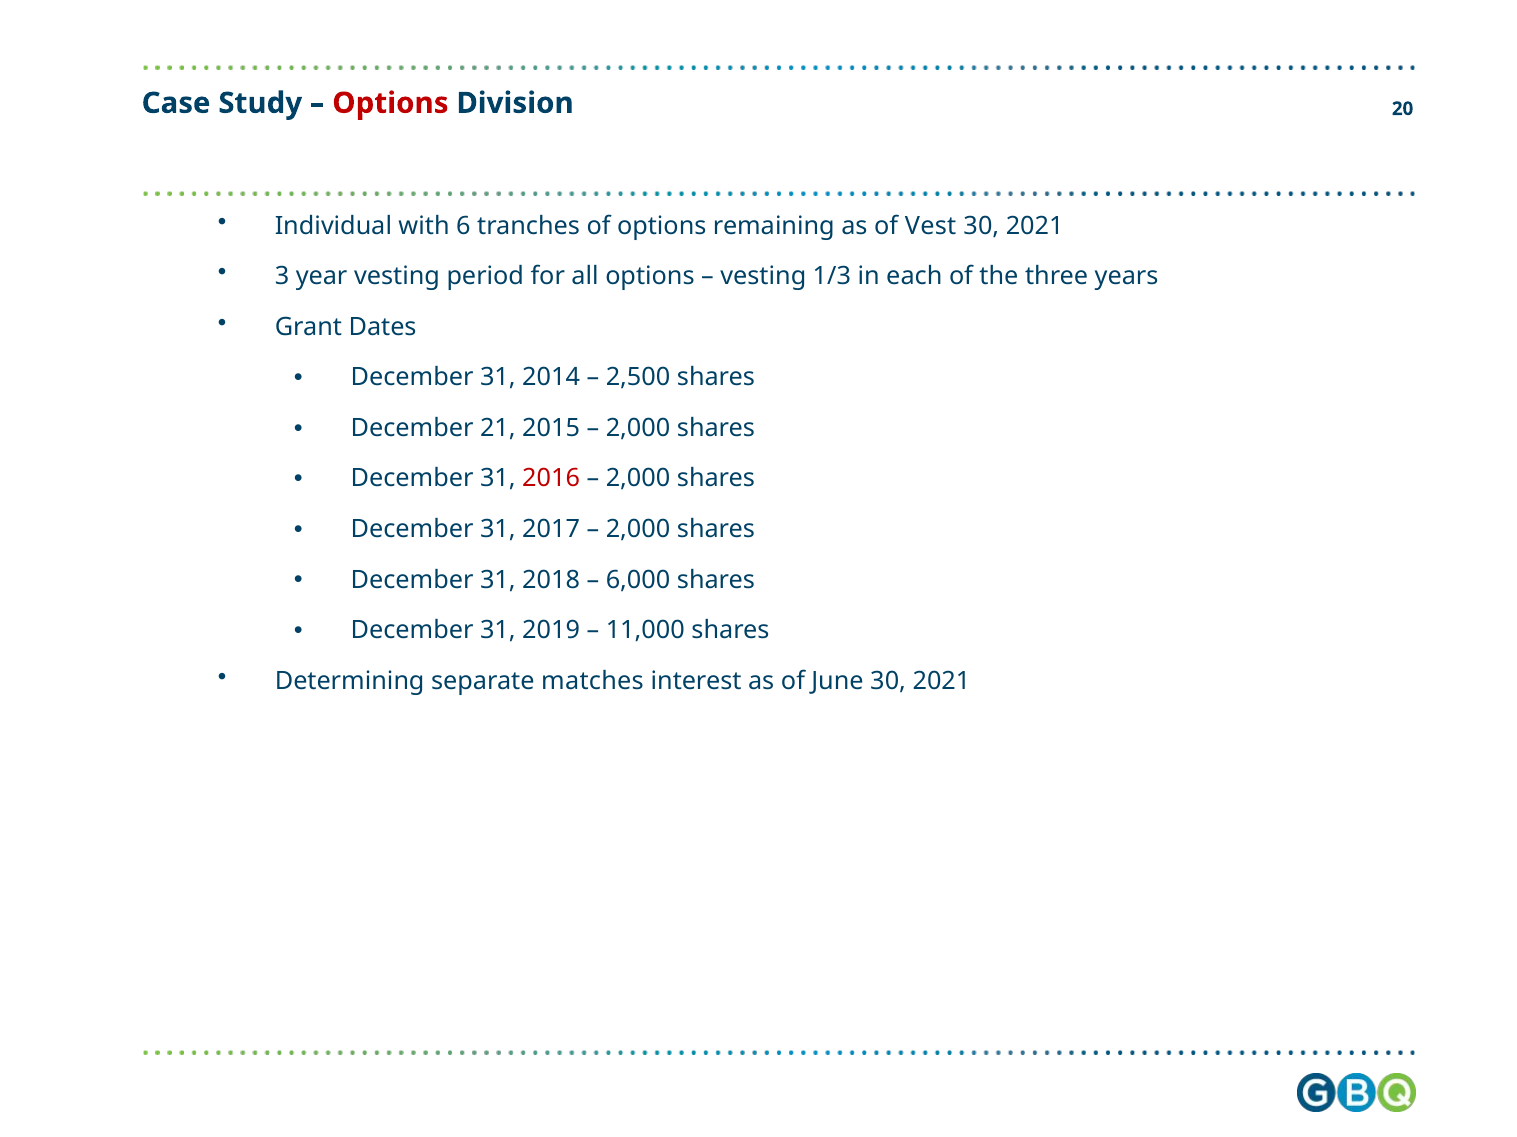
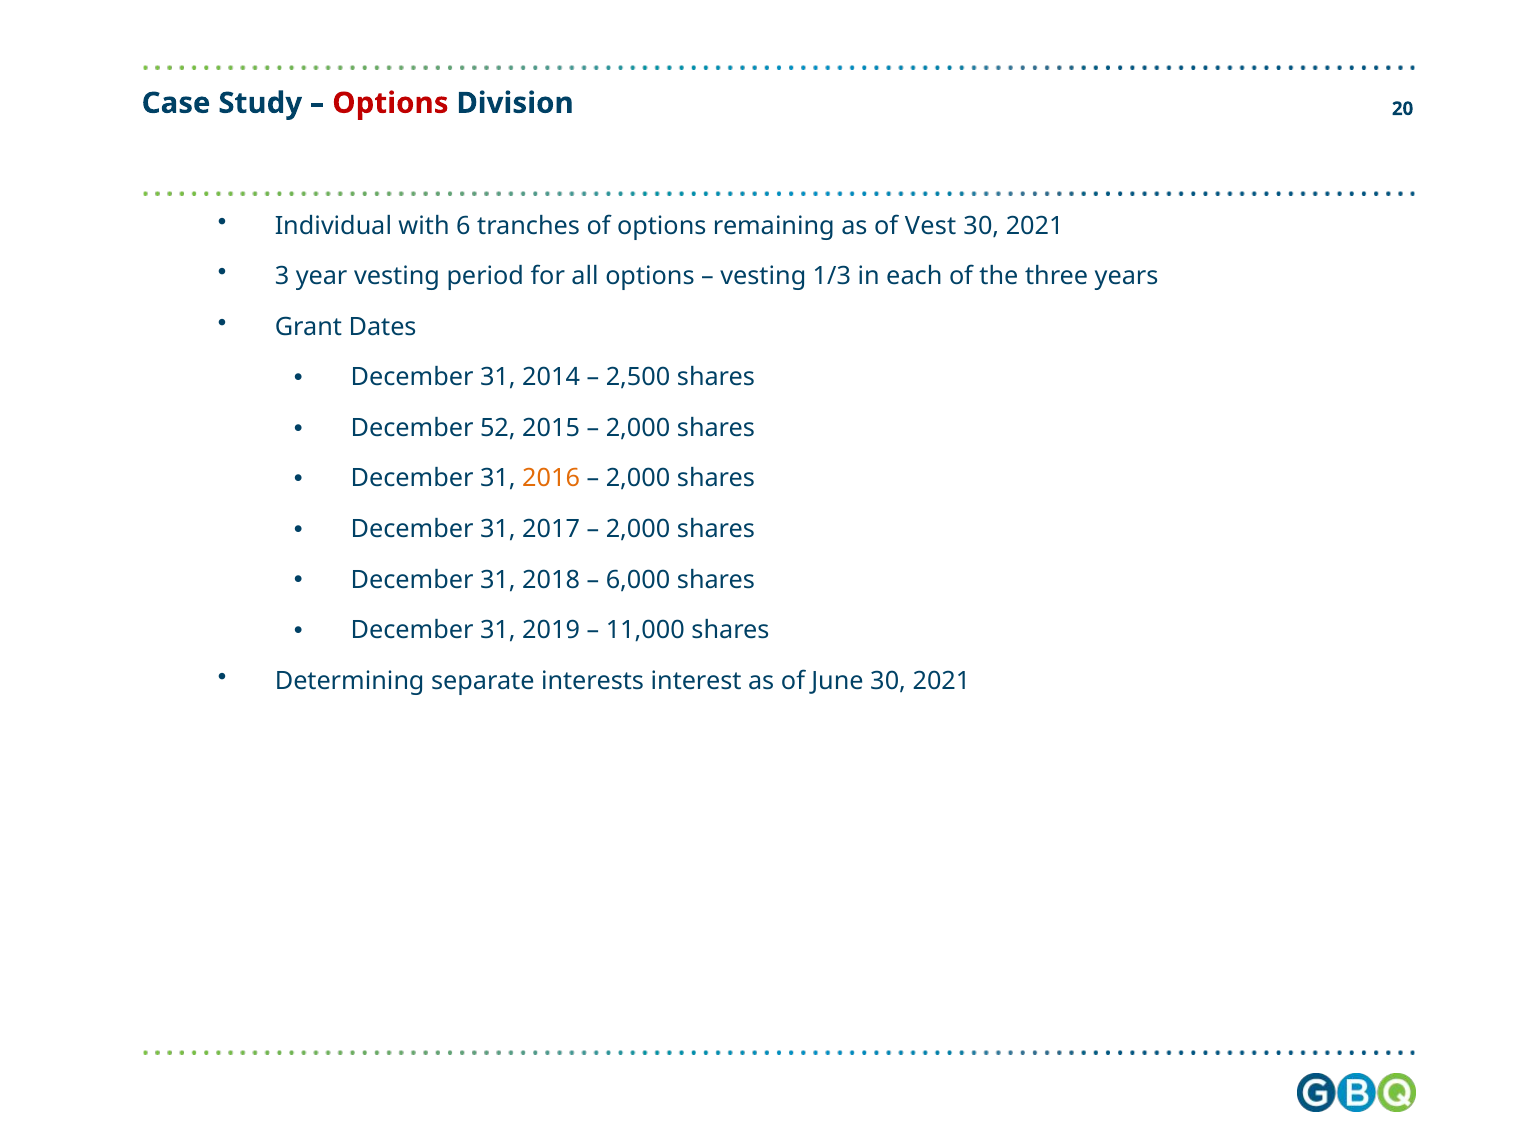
21: 21 -> 52
2016 colour: red -> orange
matches: matches -> interests
